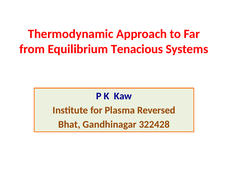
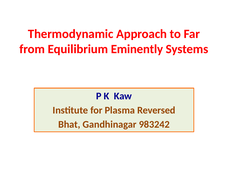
Tenacious: Tenacious -> Eminently
322428: 322428 -> 983242
